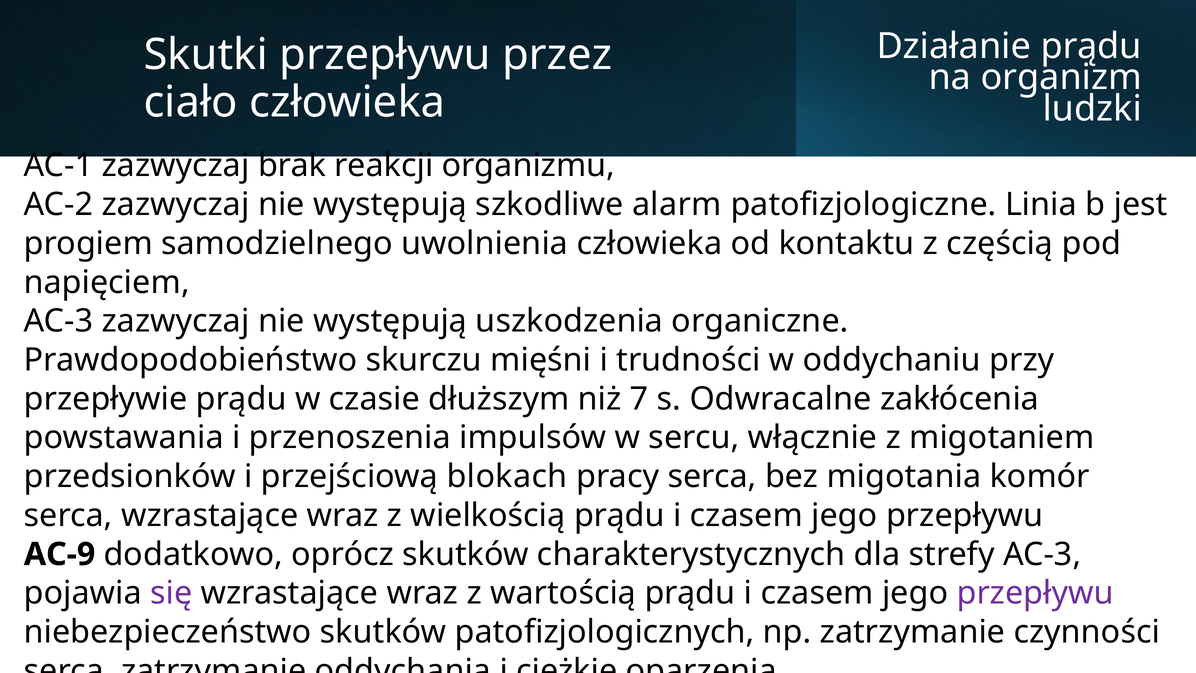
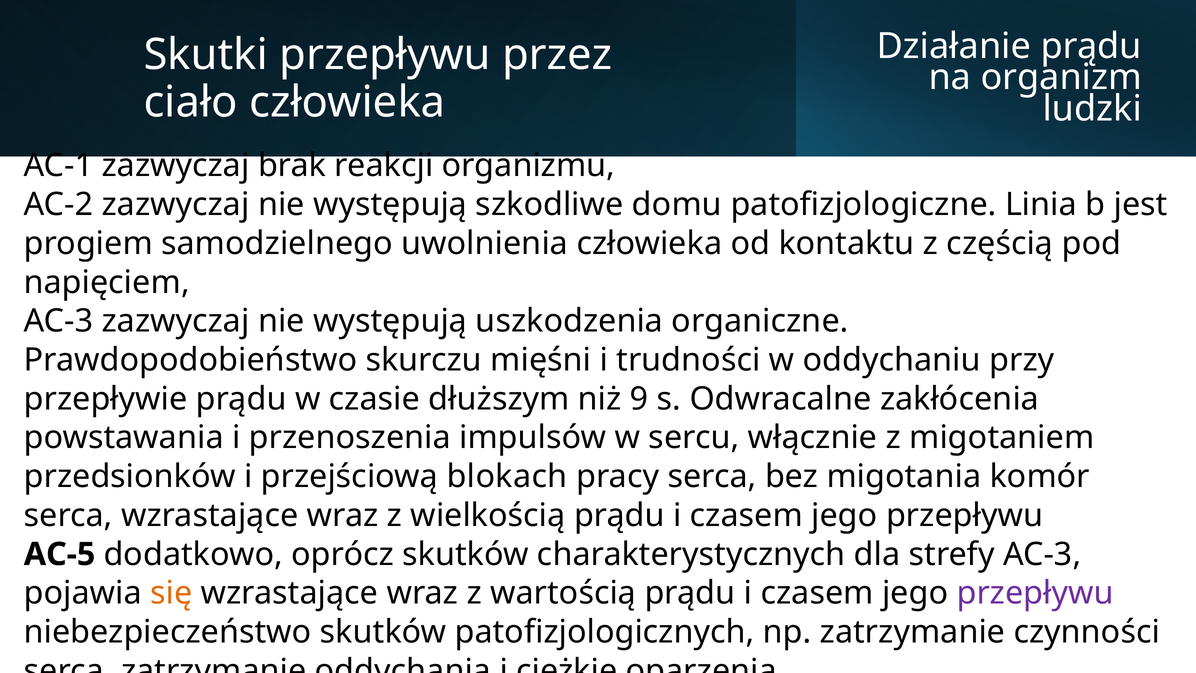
alarm: alarm -> domu
7: 7 -> 9
AC-9: AC-9 -> AC-5
się colour: purple -> orange
